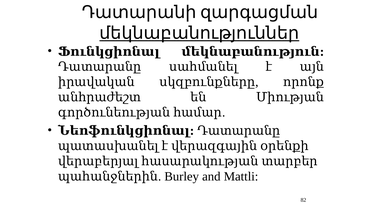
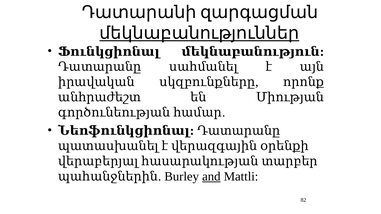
and underline: none -> present
